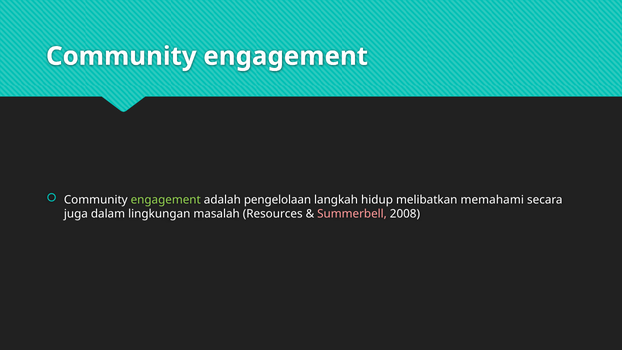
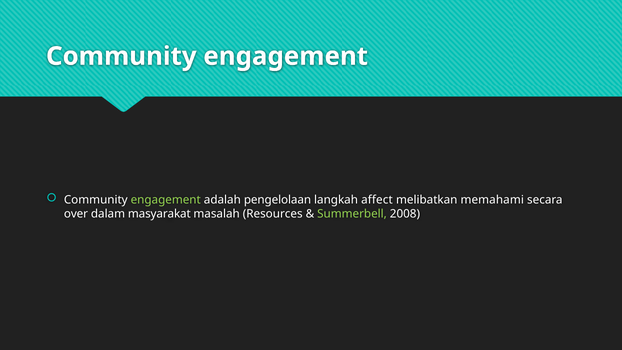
hidup: hidup -> affect
juga: juga -> over
lingkungan: lingkungan -> masyarakat
Summerbell colour: pink -> light green
